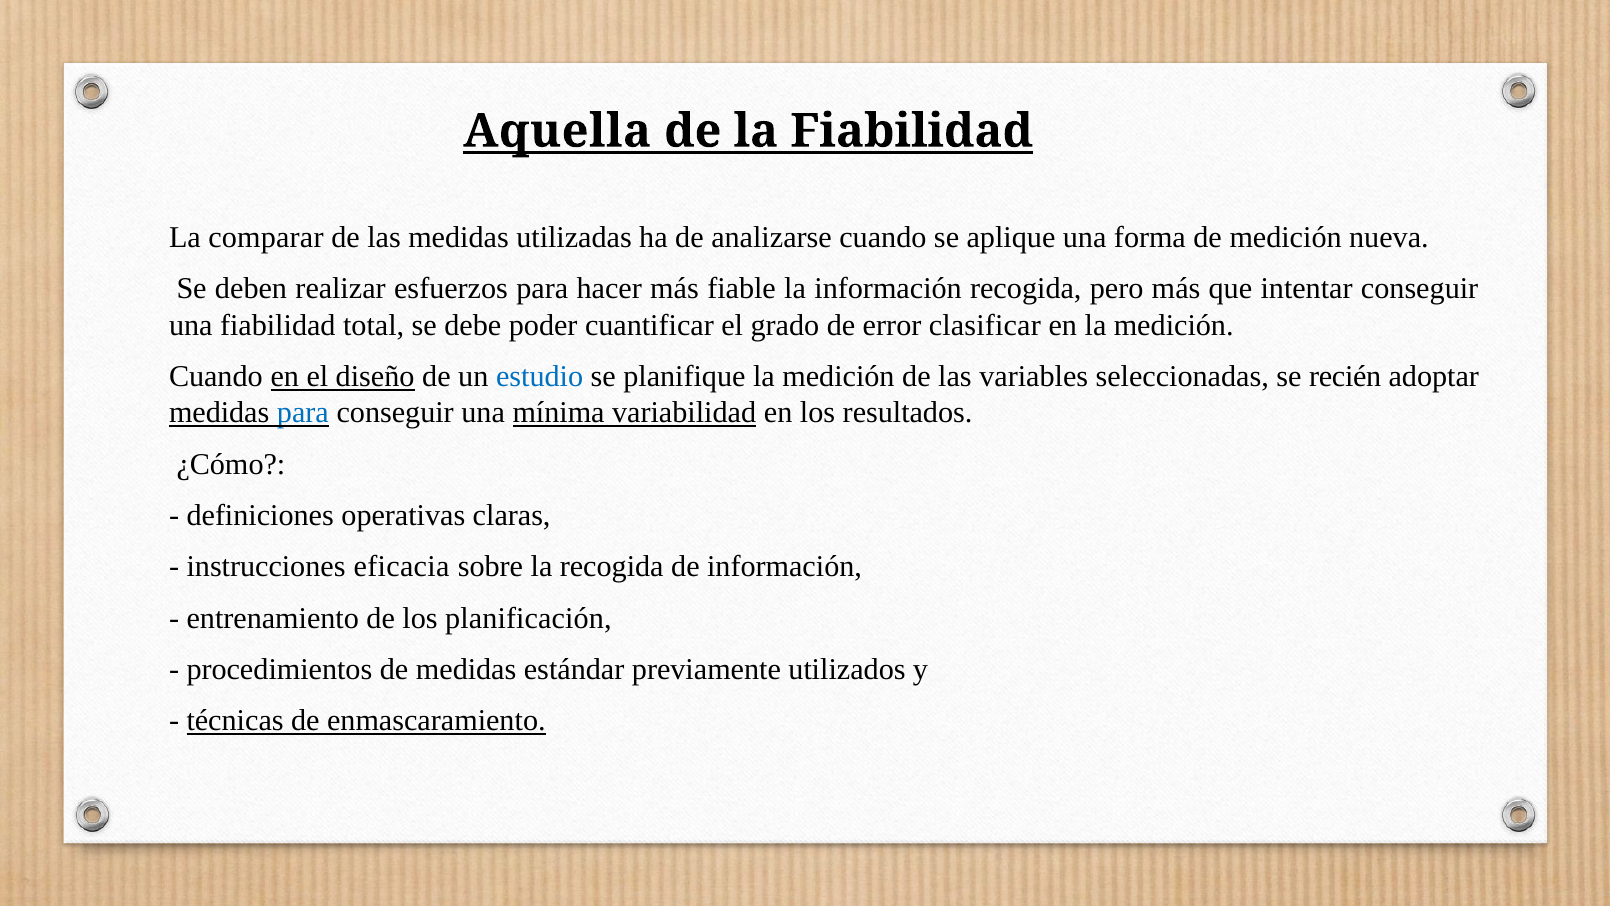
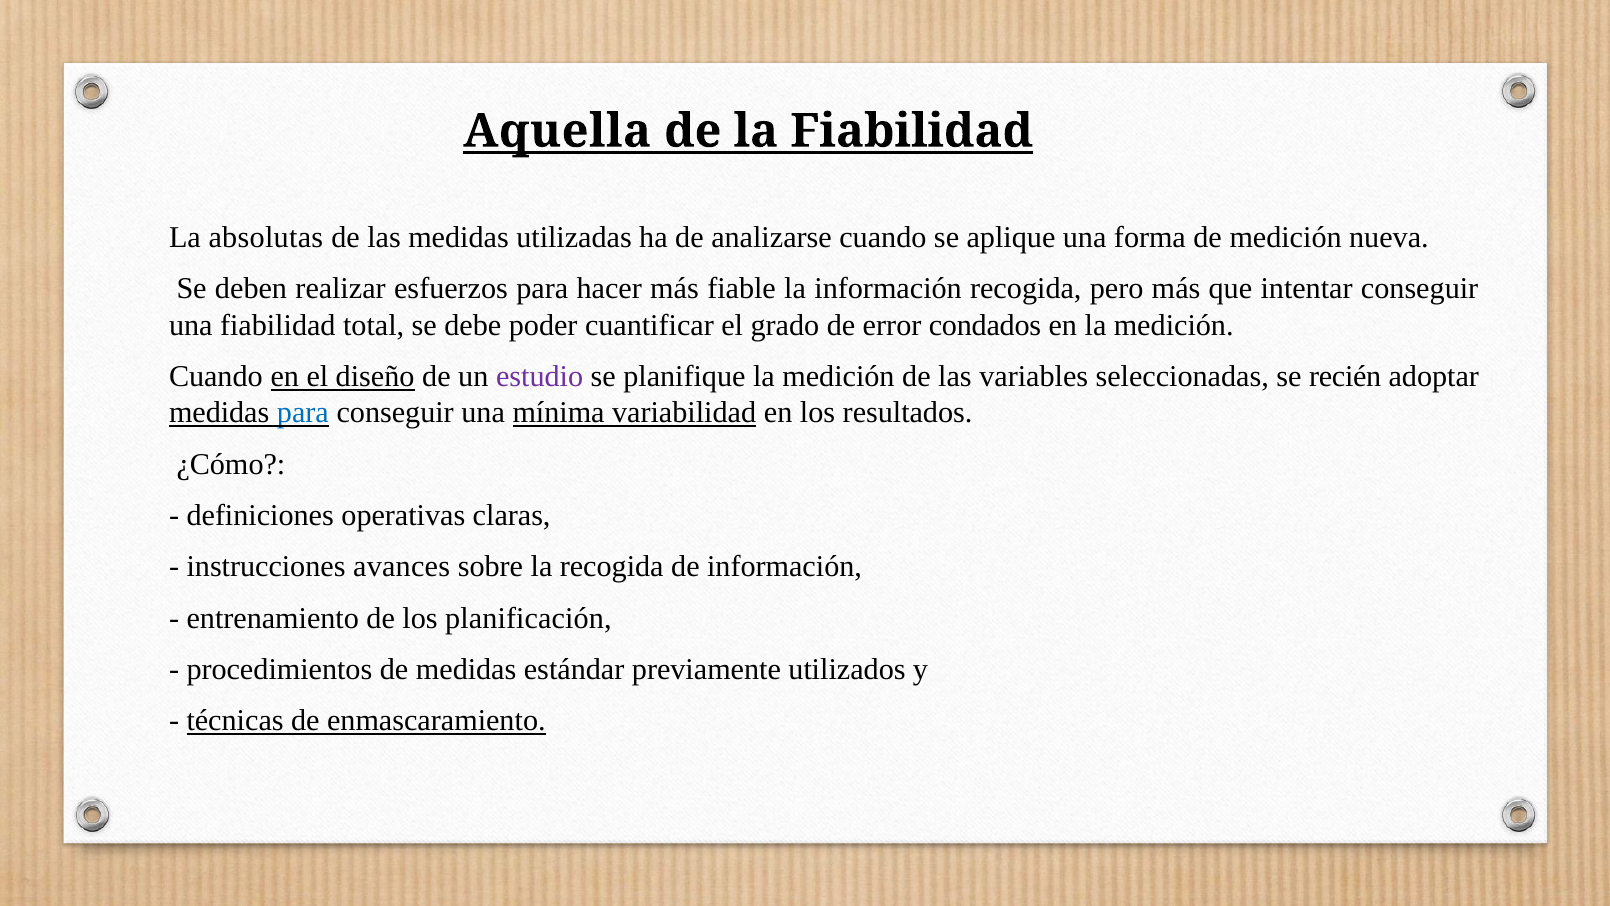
comparar: comparar -> absolutas
clasificar: clasificar -> condados
estudio colour: blue -> purple
eficacia: eficacia -> avances
